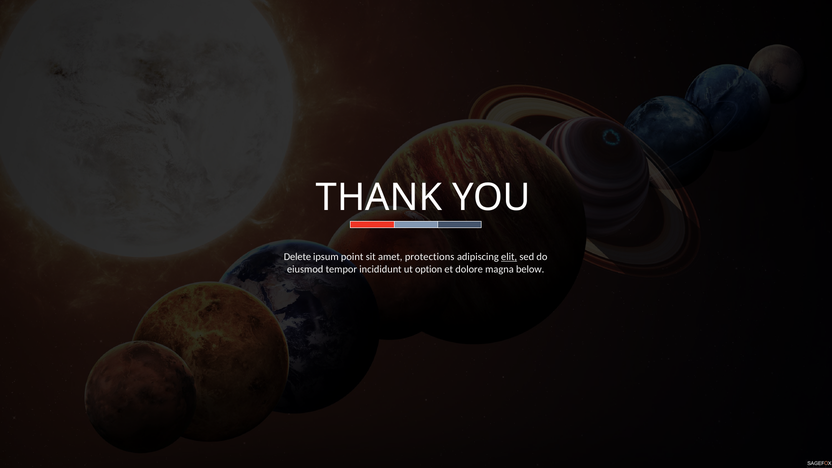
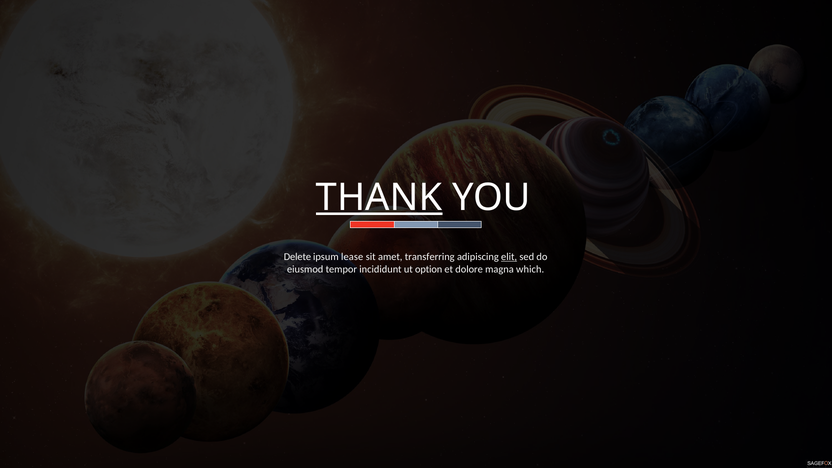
THANK underline: none -> present
point: point -> lease
protections: protections -> transferring
below: below -> which
